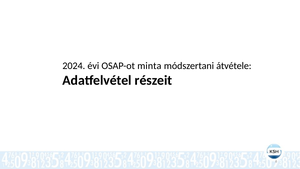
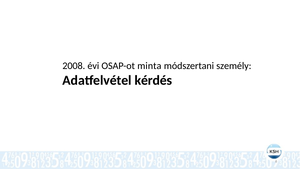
2024: 2024 -> 2008
átvétele: átvétele -> személy
részeit: részeit -> kérdés
